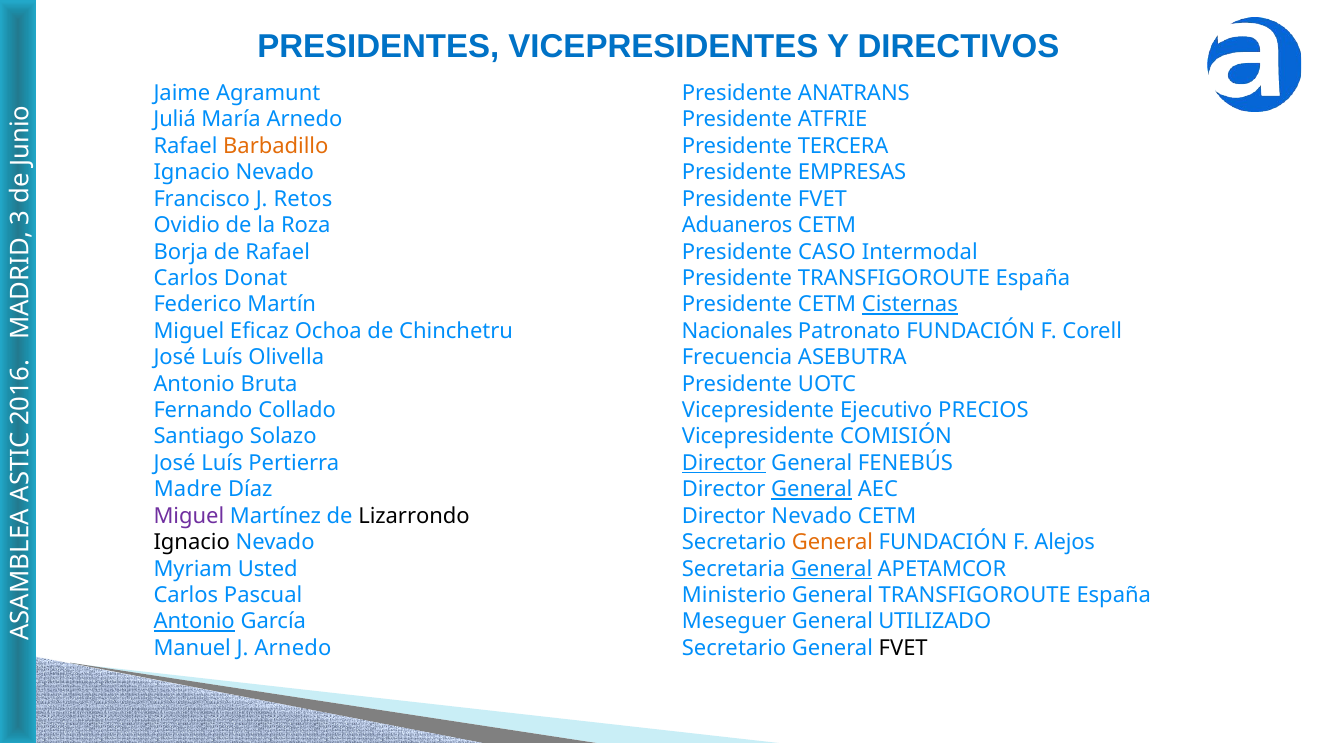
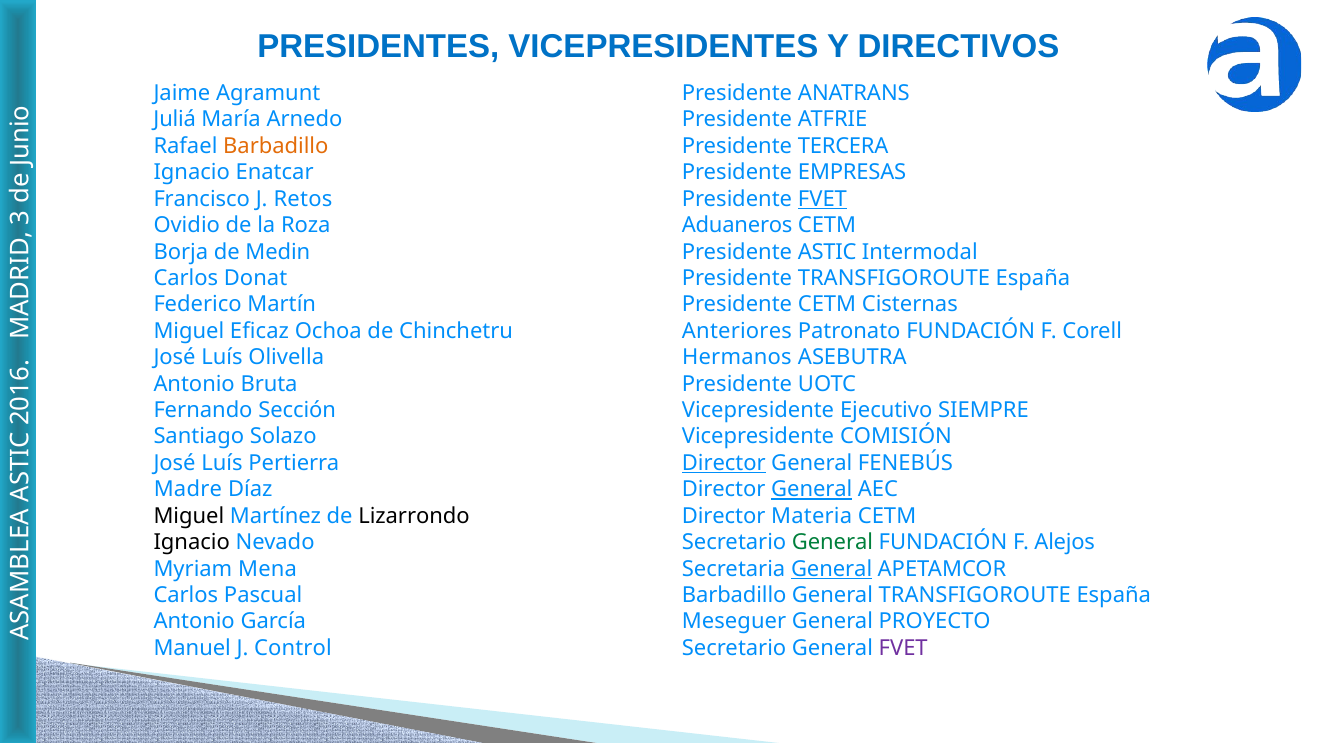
Nevado at (275, 173): Nevado -> Enatcar
FVET at (822, 199) underline: none -> present
de Rafael: Rafael -> Medin
CASO: CASO -> ASTIC
Cisternas underline: present -> none
Nacionales: Nacionales -> Anteriores
Frecuencia: Frecuencia -> Hermanos
Collado: Collado -> Sección
PRECIOS: PRECIOS -> SIEMPRE
Miguel at (189, 516) colour: purple -> black
Director Nevado: Nevado -> Materia
General at (832, 542) colour: orange -> green
Usted: Usted -> Mena
Pascual Ministerio: Ministerio -> Barbadillo
Antonio at (194, 622) underline: present -> none
UTILIZADO: UTILIZADO -> PROYECTO
J Arnedo: Arnedo -> Control
FVET at (903, 648) colour: black -> purple
